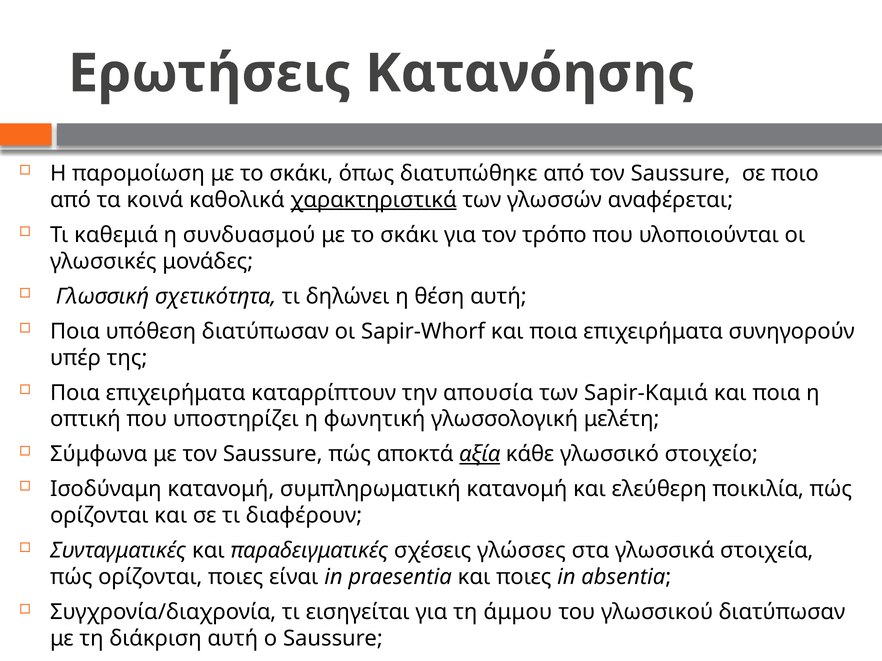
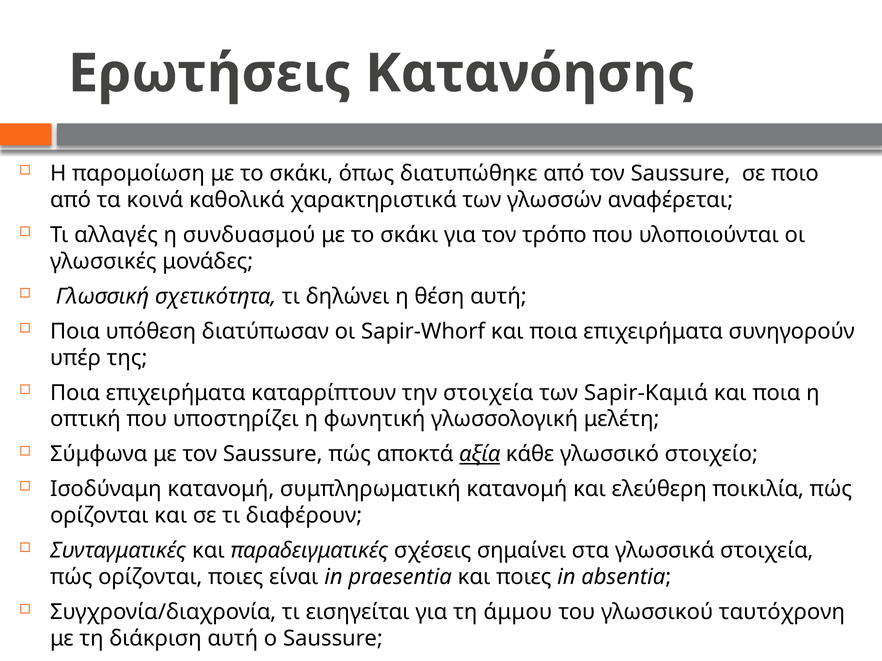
χαρακτηριστικά underline: present -> none
καθεμιά: καθεμιά -> αλλαγές
την απουσία: απουσία -> στοιχεία
γλώσσες: γλώσσες -> σημαίνει
γλωσσικού διατύπωσαν: διατύπωσαν -> ταυτόχρονη
